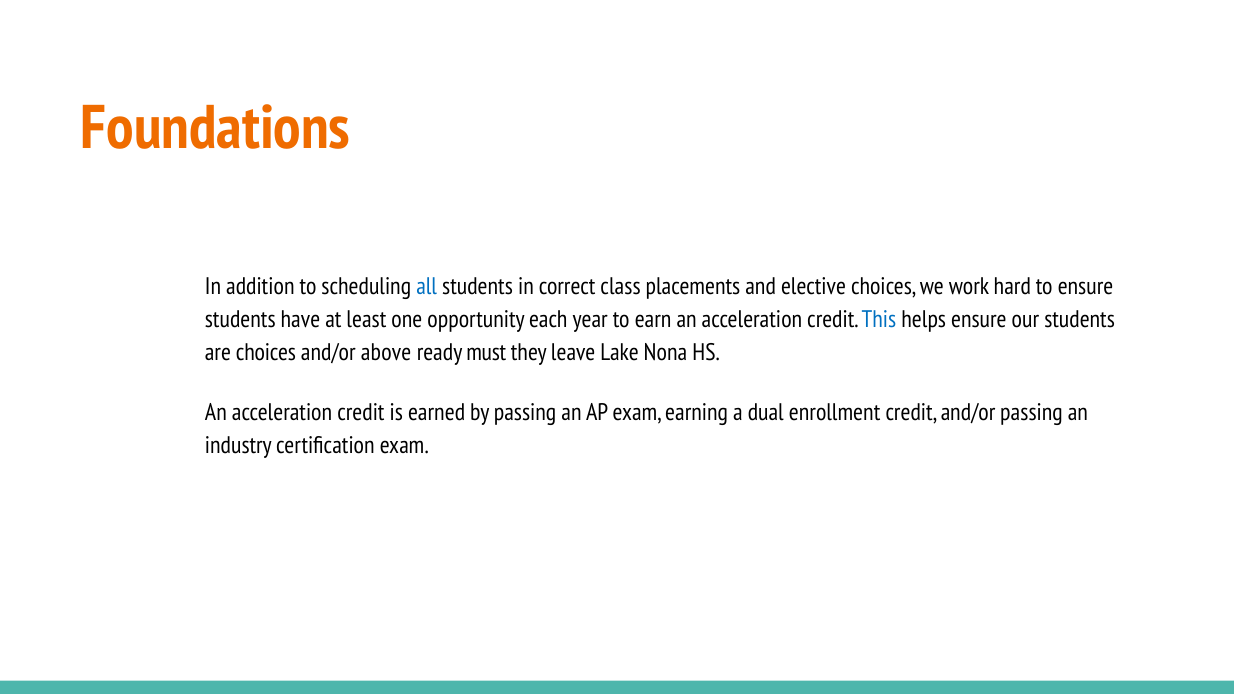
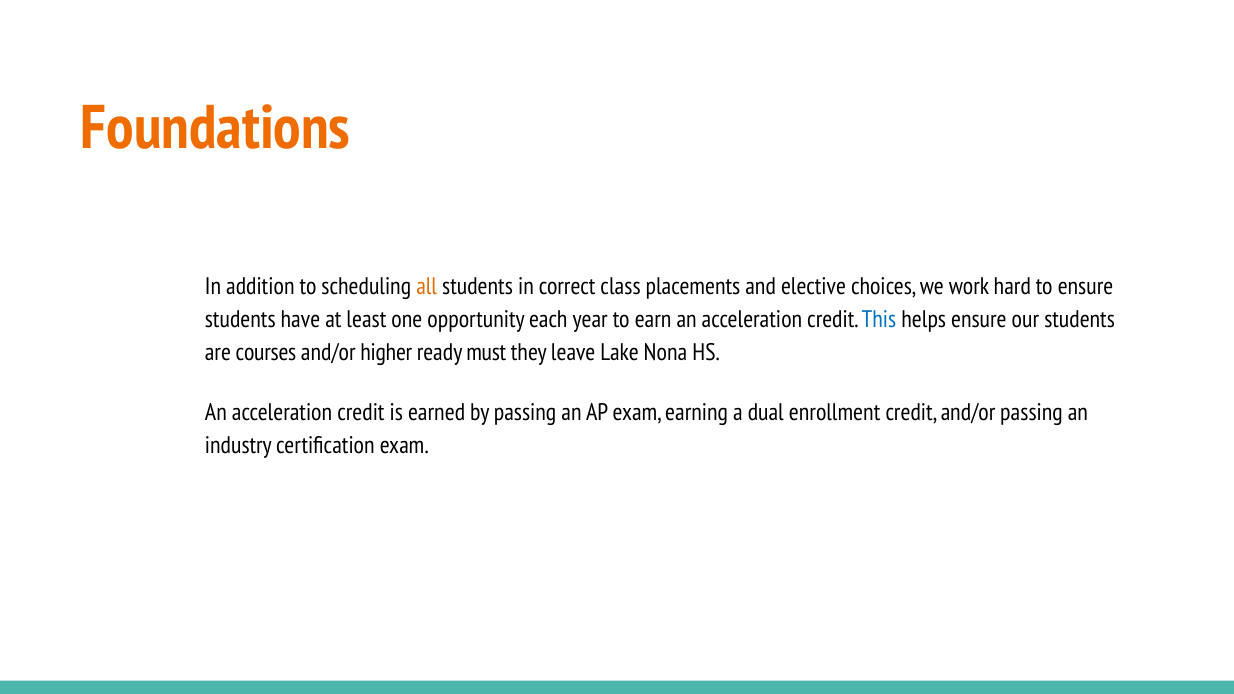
all colour: blue -> orange
are choices: choices -> courses
above: above -> higher
